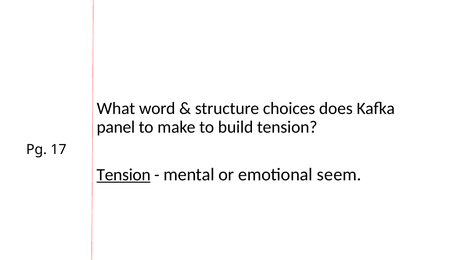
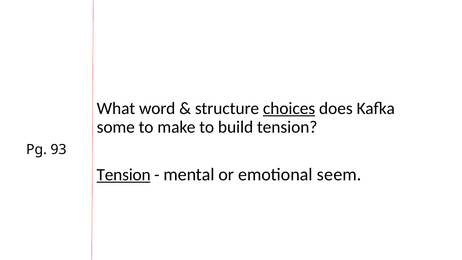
choices underline: none -> present
panel: panel -> some
17: 17 -> 93
